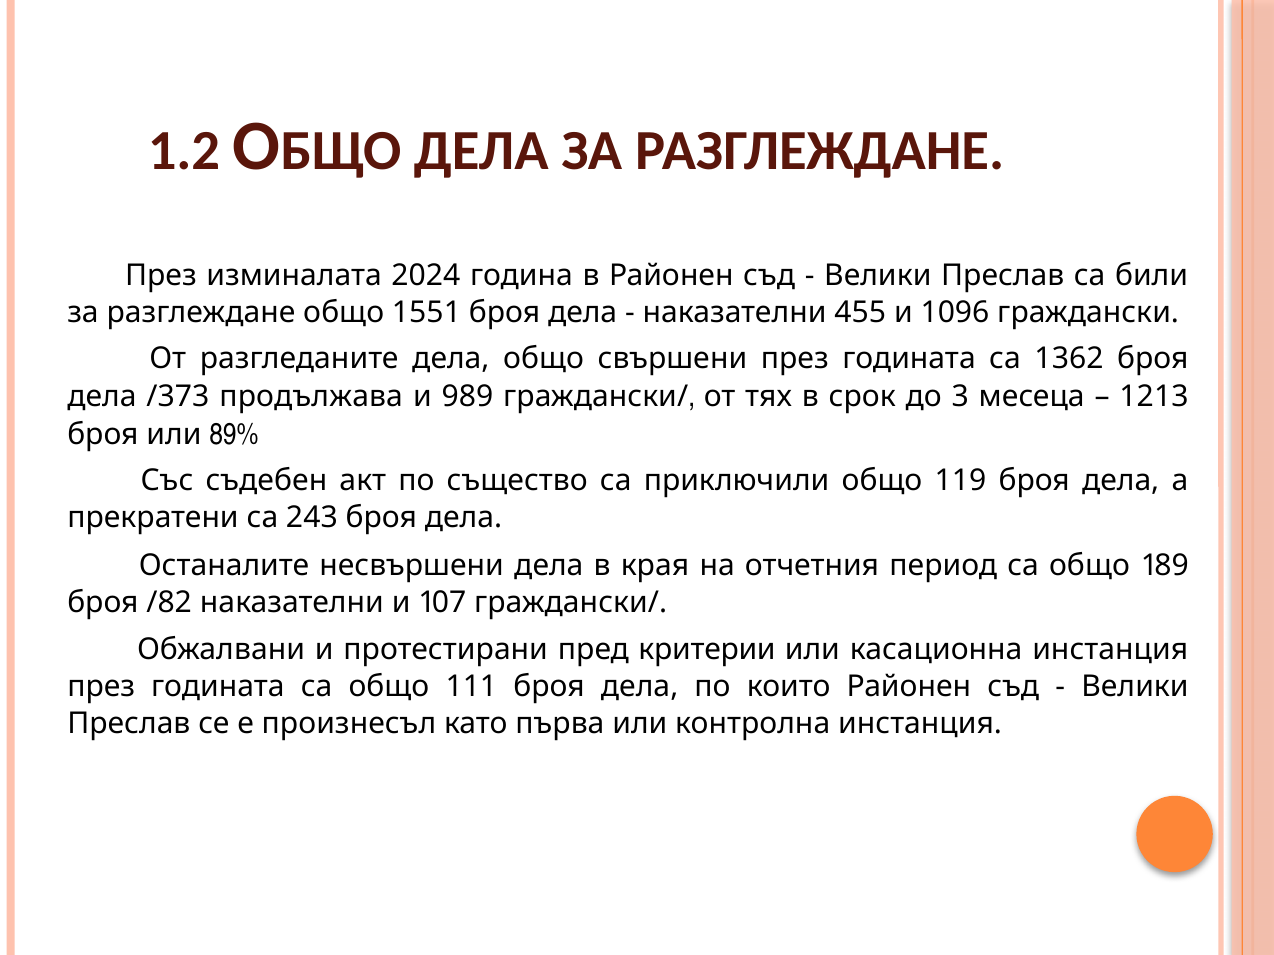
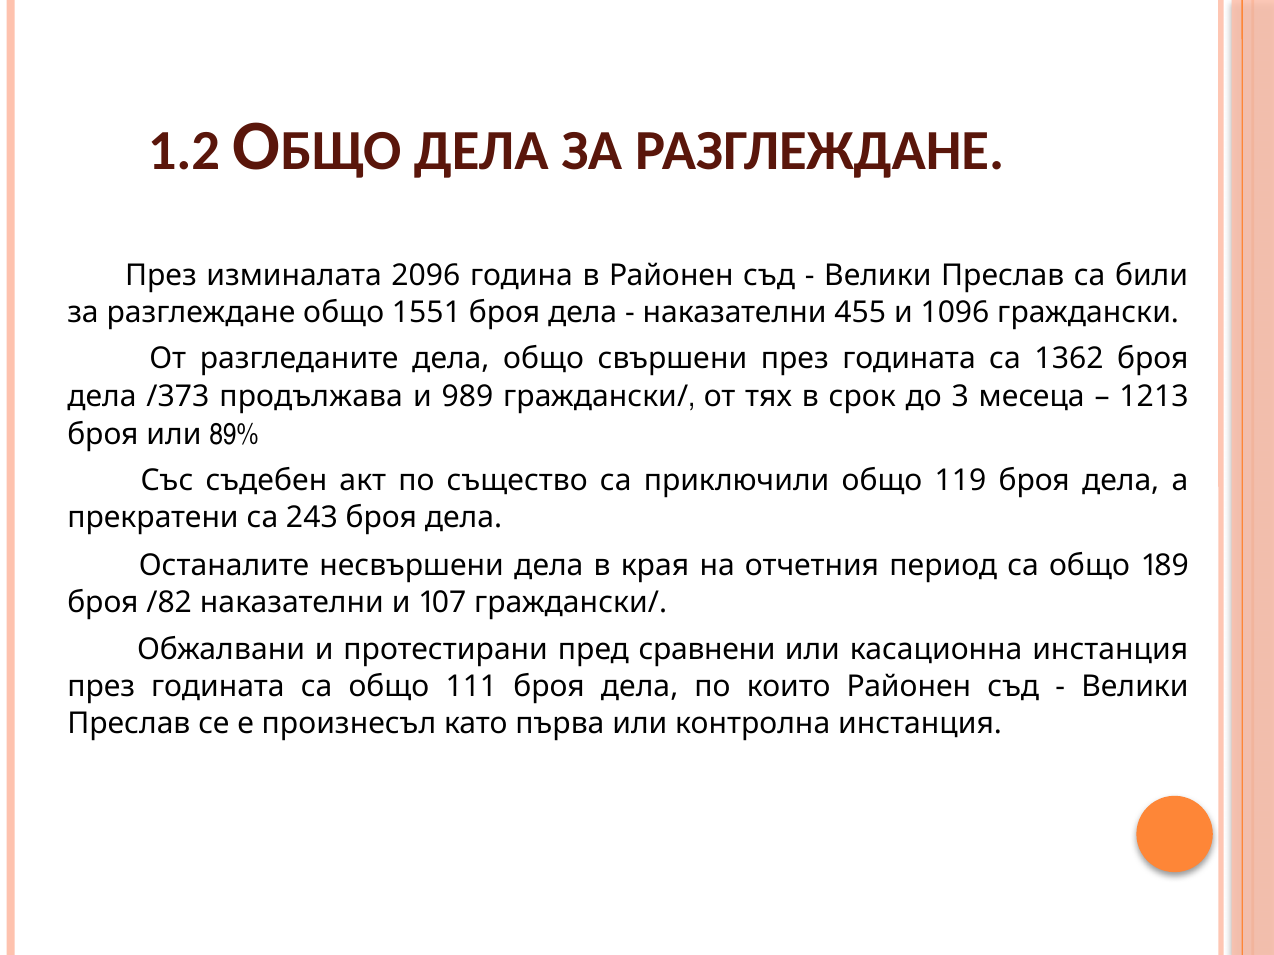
2024: 2024 -> 2096
критерии: критерии -> сравнени
